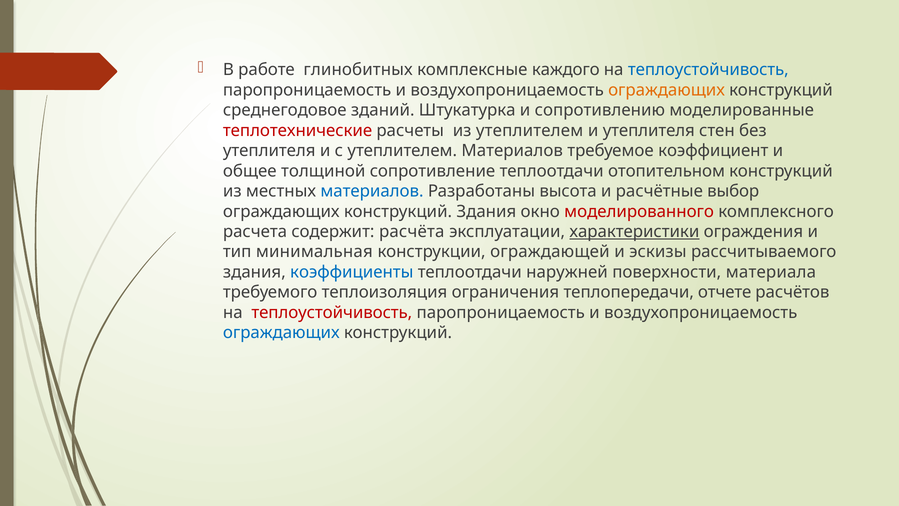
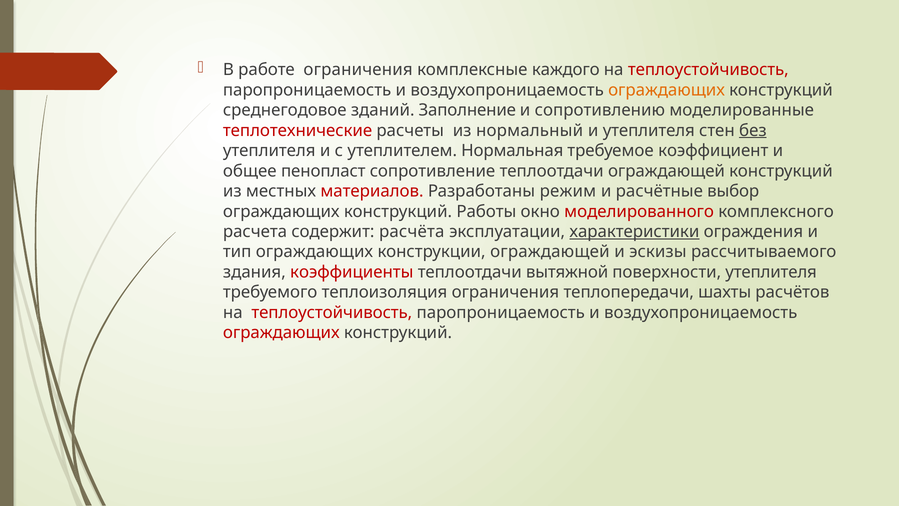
работе глинобитных: глинобитных -> ограничения
теплоустойчивость at (708, 70) colour: blue -> red
Штукатурка: Штукатурка -> Заполнение
из утеплителем: утеплителем -> нормальный
без underline: none -> present
утеплителем Материалов: Материалов -> Нормальная
толщиной: толщиной -> пенопласт
теплоотдачи отопительном: отопительном -> ограждающей
материалов at (372, 191) colour: blue -> red
высота: высота -> режим
конструкций Здания: Здания -> Работы
тип минимальная: минимальная -> ограждающих
коэффициенты colour: blue -> red
наружней: наружней -> вытяжной
поверхности материала: материала -> утеплителя
отчете: отчете -> шахты
ограждающих at (281, 333) colour: blue -> red
